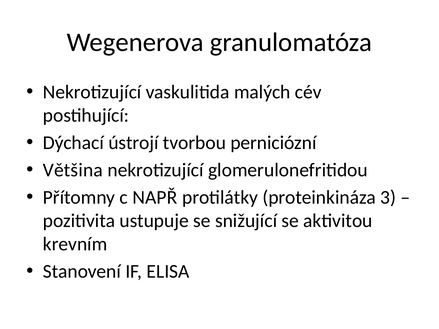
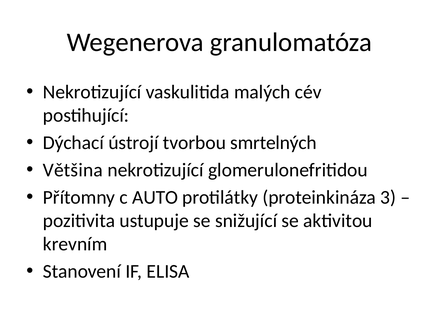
perniciózní: perniciózní -> smrtelných
NAPŘ: NAPŘ -> AUTO
